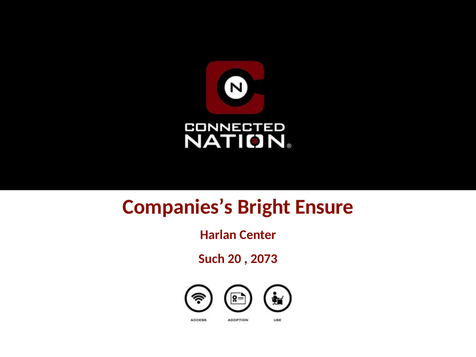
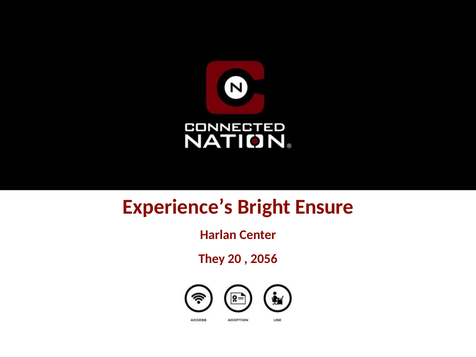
Companies’s: Companies’s -> Experience’s
Such: Such -> They
2073: 2073 -> 2056
